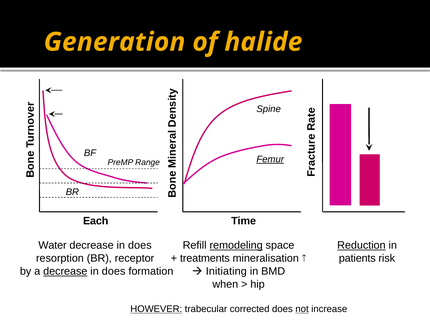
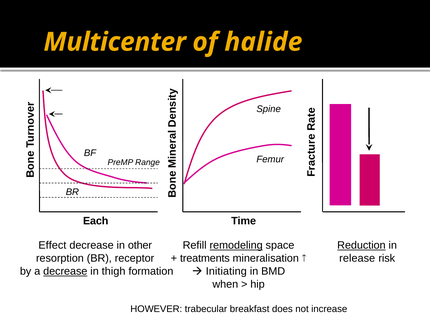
Generation: Generation -> Multicenter
Femur underline: present -> none
Water: Water -> Effect
does at (140, 245): does -> other
patients: patients -> release
does at (114, 271): does -> thigh
HOWEVER underline: present -> none
corrected: corrected -> breakfast
not underline: present -> none
